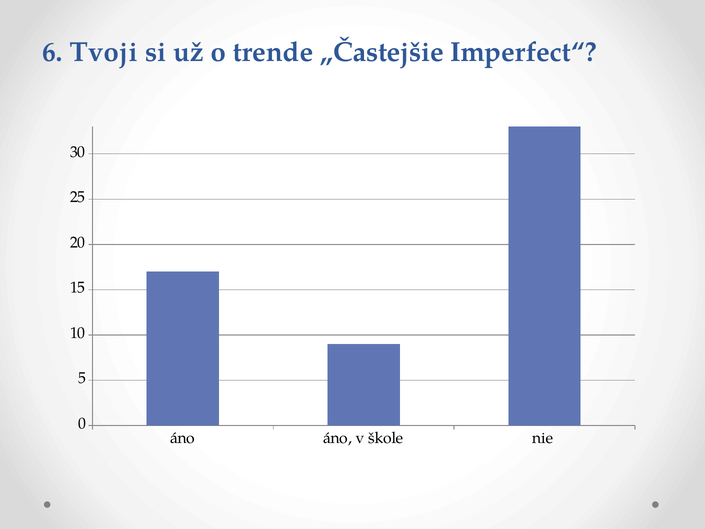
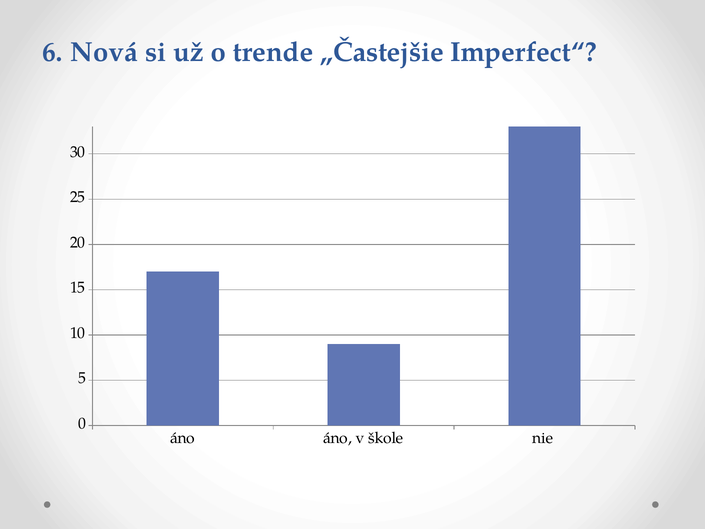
Tvoji: Tvoji -> Nová
